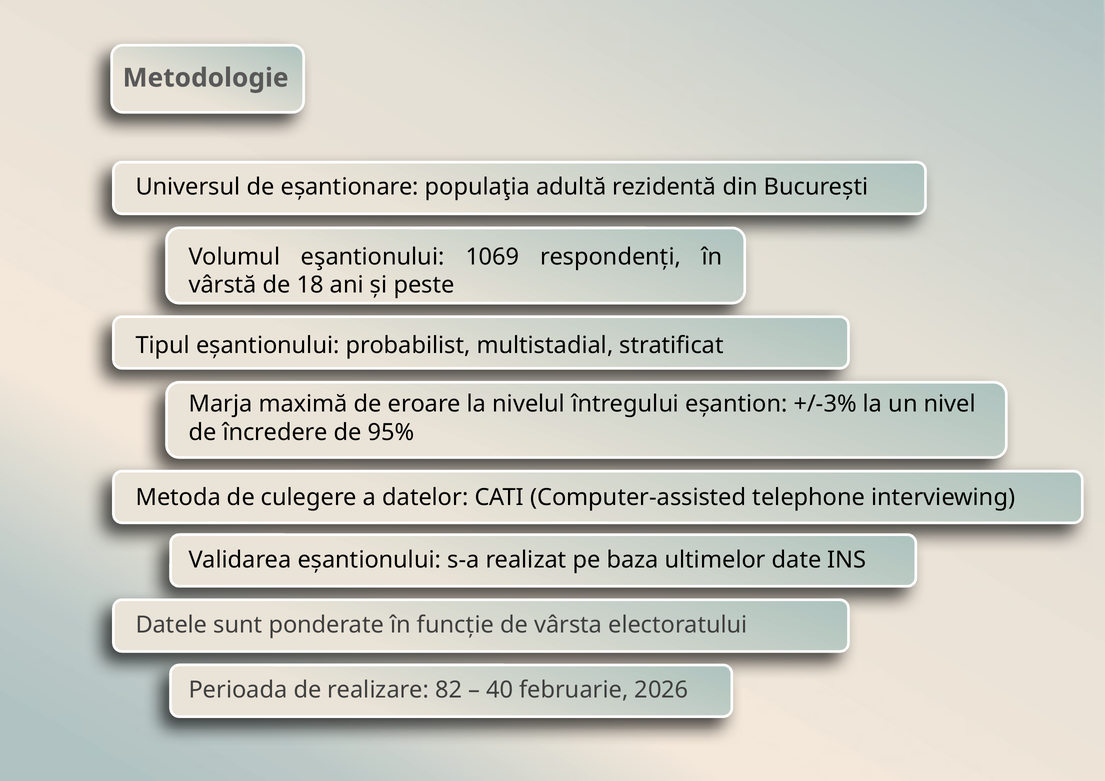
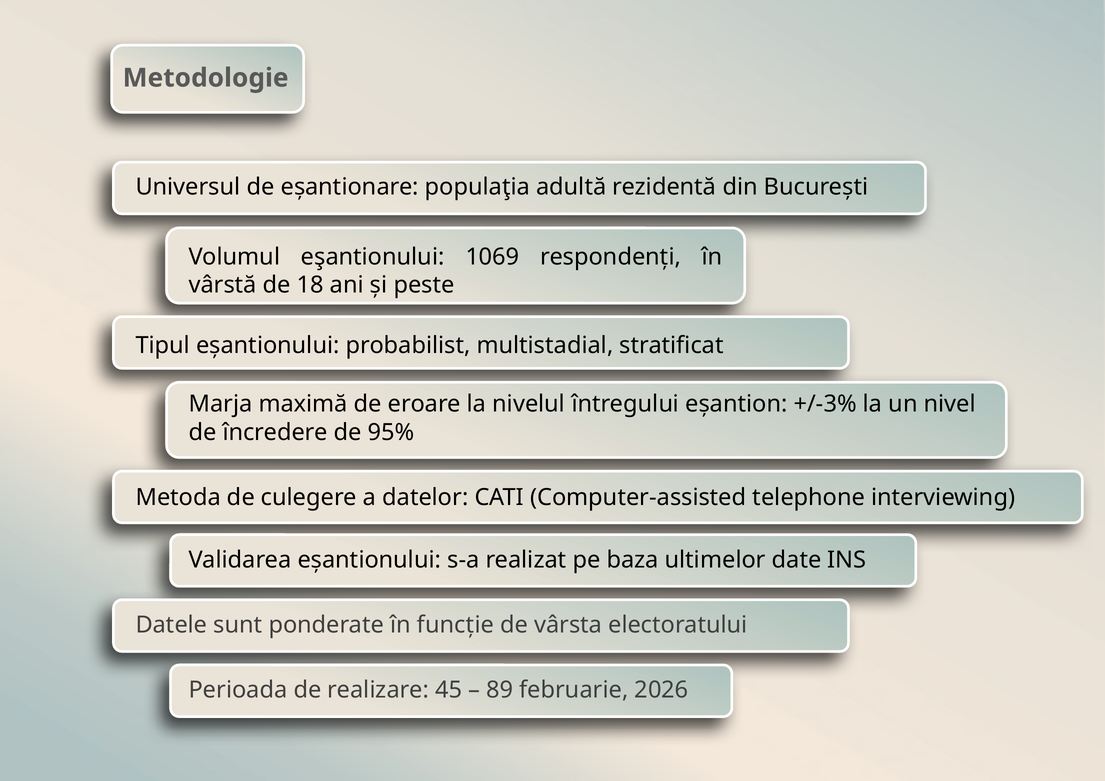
82: 82 -> 45
40: 40 -> 89
